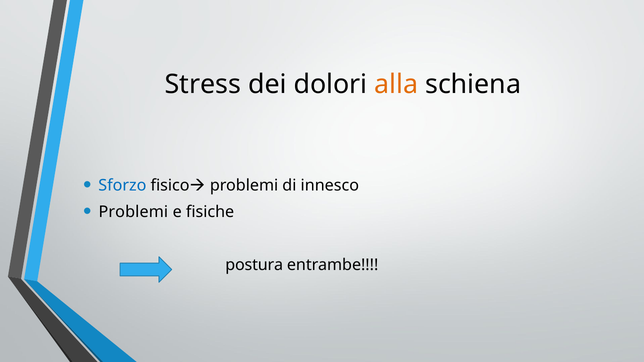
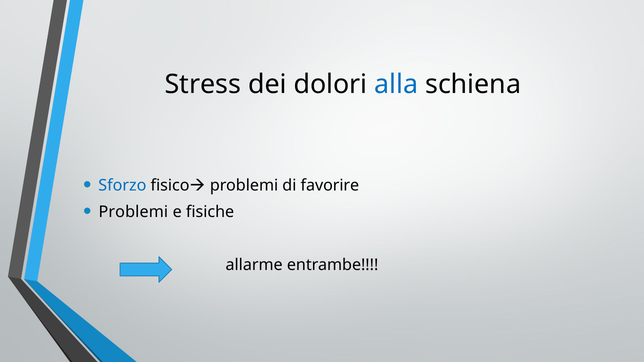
alla colour: orange -> blue
innesco: innesco -> favorire
postura: postura -> allarme
